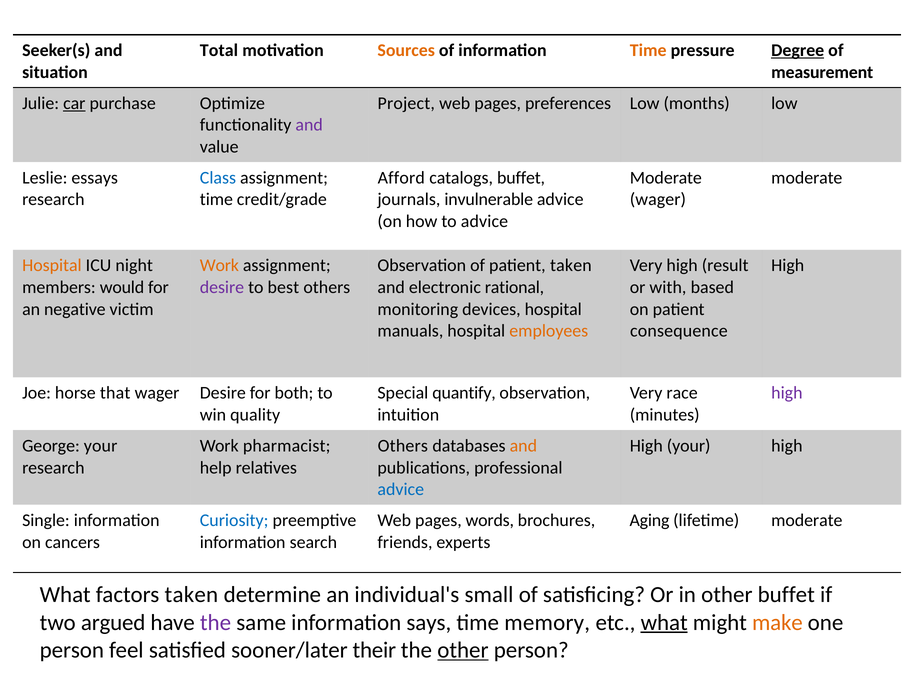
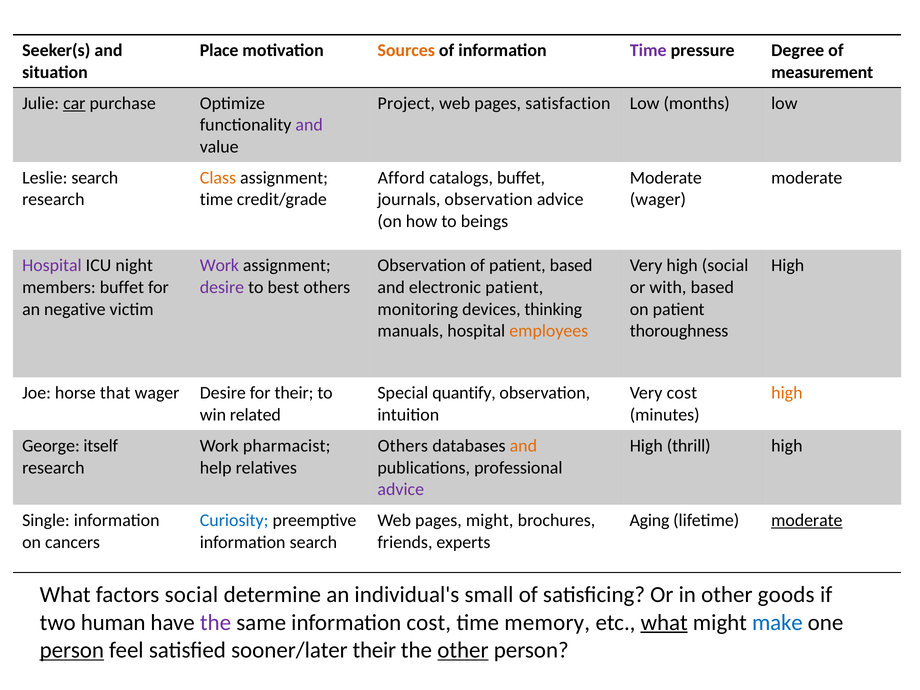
Total: Total -> Place
Time at (648, 50) colour: orange -> purple
Degree underline: present -> none
preferences: preferences -> satisfaction
Leslie essays: essays -> search
Class colour: blue -> orange
journals invulnerable: invulnerable -> observation
to advice: advice -> beings
Hospital at (52, 266) colour: orange -> purple
Work at (219, 266) colour: orange -> purple
patient taken: taken -> based
high result: result -> social
members would: would -> buffet
electronic rational: rational -> patient
devices hospital: hospital -> thinking
consequence: consequence -> thoroughness
for both: both -> their
Very race: race -> cost
high at (787, 393) colour: purple -> orange
quality: quality -> related
George your: your -> itself
High your: your -> thrill
advice at (401, 489) colour: blue -> purple
pages words: words -> might
moderate at (807, 520) underline: none -> present
factors taken: taken -> social
other buffet: buffet -> goods
argued: argued -> human
information says: says -> cost
make colour: orange -> blue
person at (72, 650) underline: none -> present
